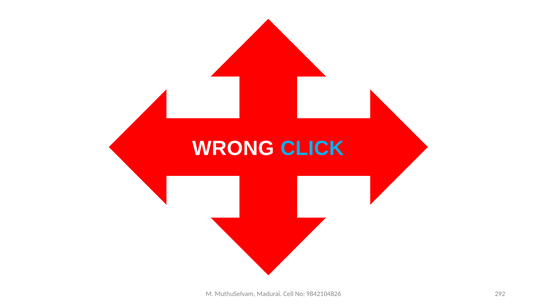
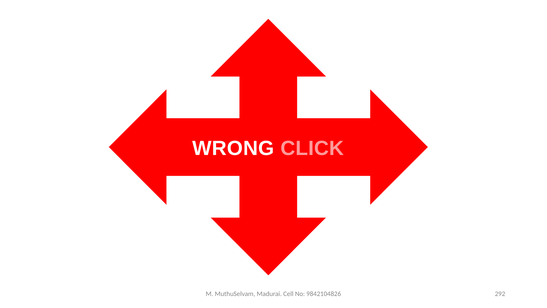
CLICK colour: light blue -> pink
